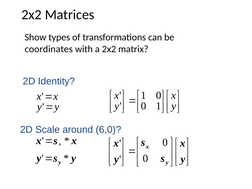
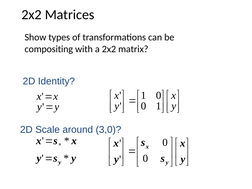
coordinates: coordinates -> compositing
6,0: 6,0 -> 3,0
